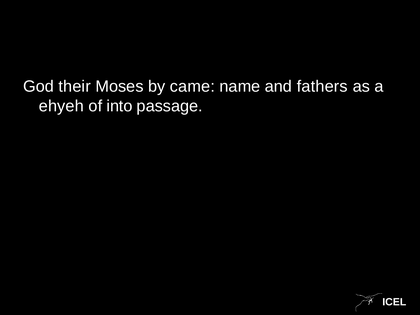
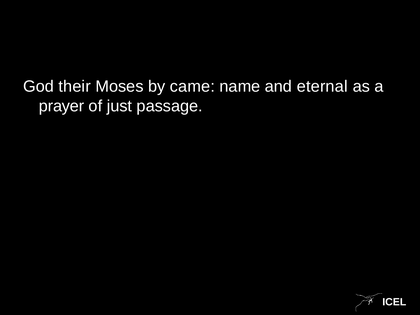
fathers: fathers -> eternal
ehyeh: ehyeh -> prayer
into: into -> just
